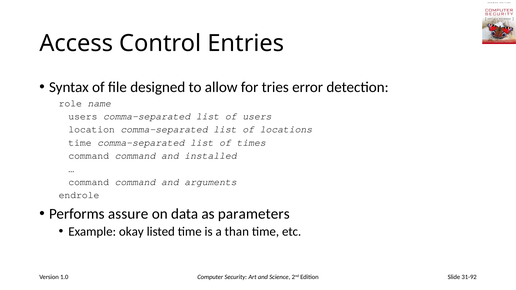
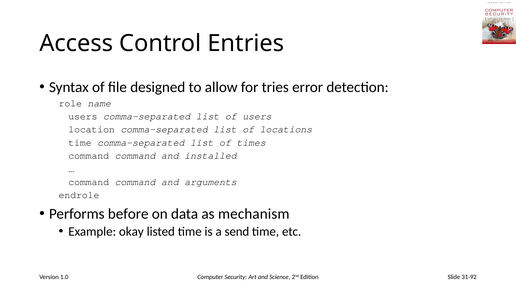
assure: assure -> before
parameters: parameters -> mechanism
than: than -> send
